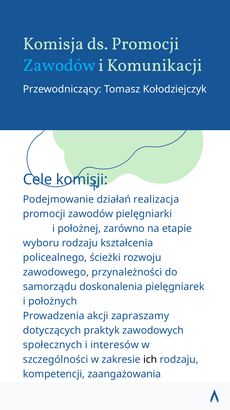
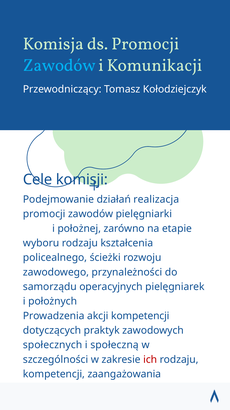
doskonalenia: doskonalenia -> operacyjnych
akcji zapraszamy: zapraszamy -> kompetencji
interesów: interesów -> społeczną
ich colour: black -> red
